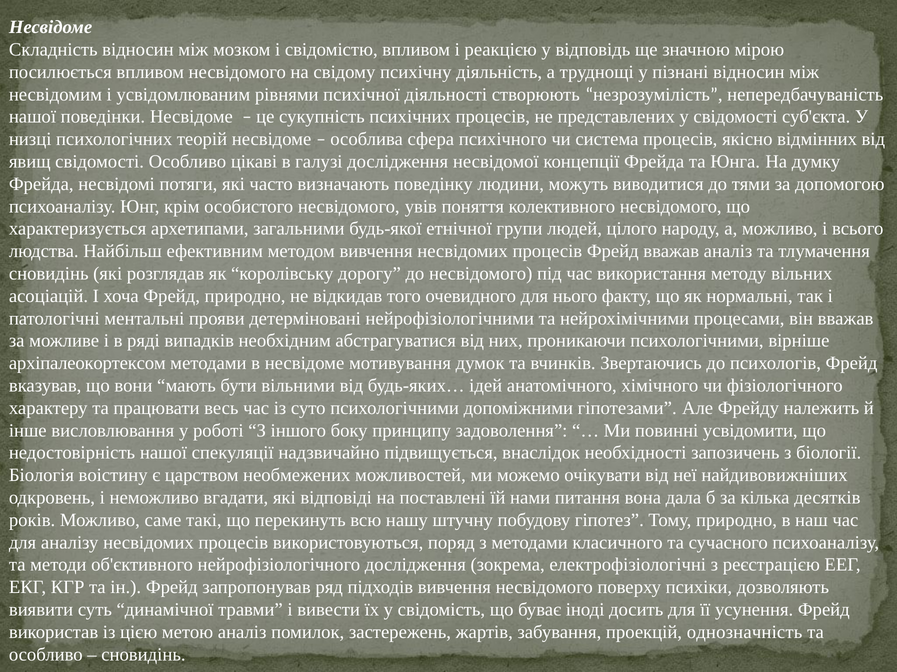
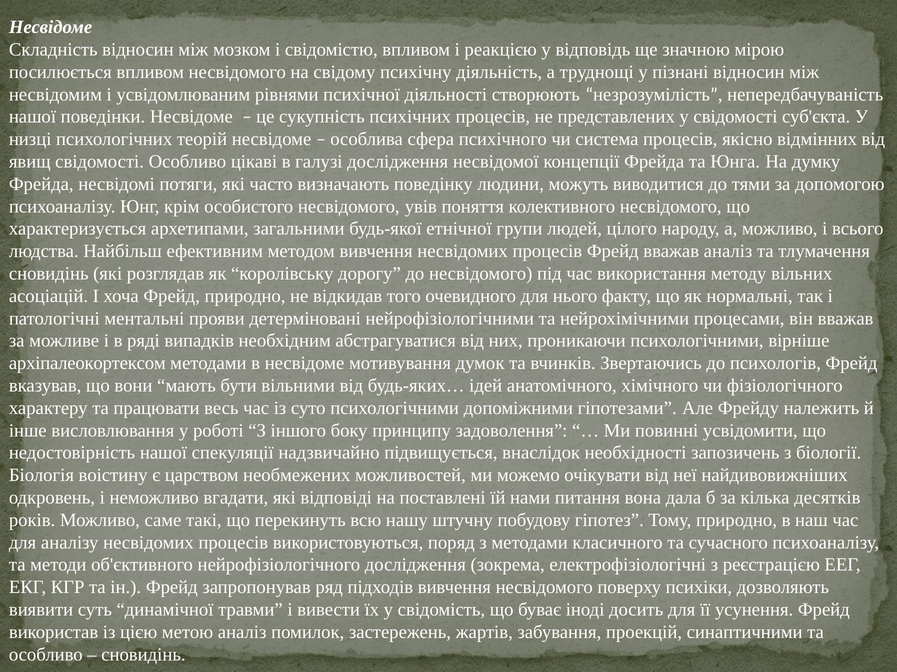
однозначність: однозначність -> синаптичними
